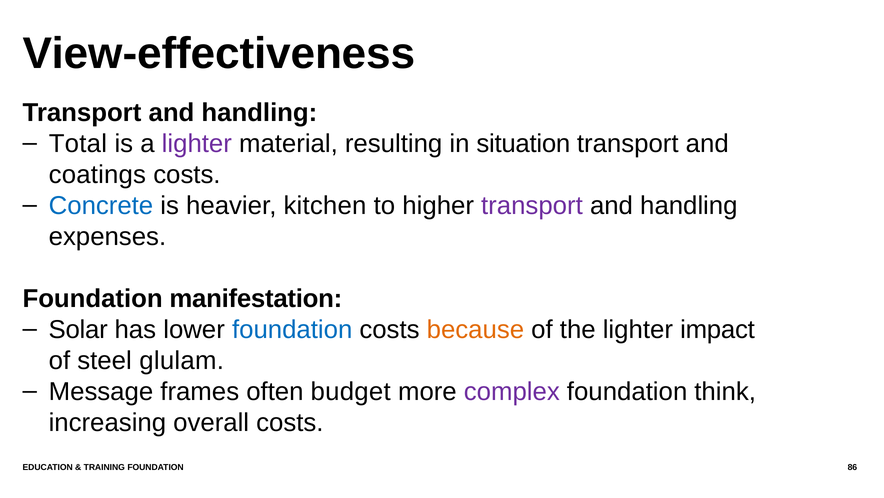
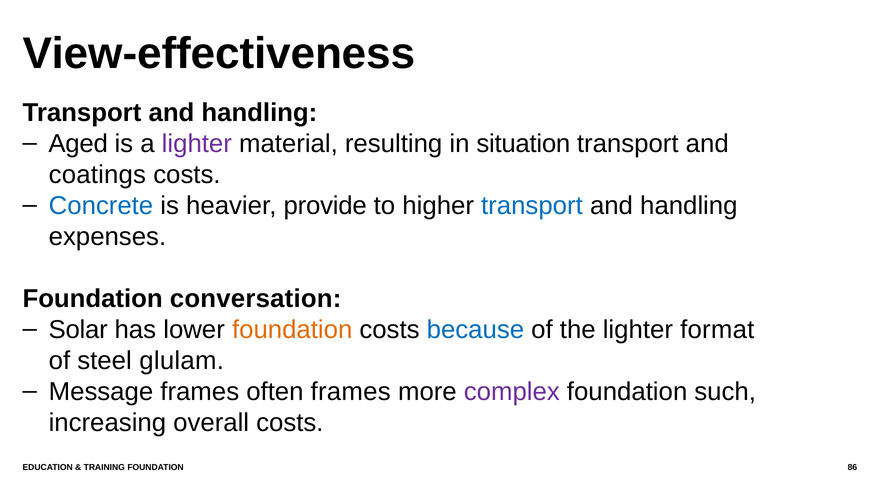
Total: Total -> Aged
kitchen: kitchen -> provide
transport at (532, 205) colour: purple -> blue
manifestation: manifestation -> conversation
foundation at (292, 329) colour: blue -> orange
because colour: orange -> blue
impact: impact -> format
often budget: budget -> frames
think: think -> such
